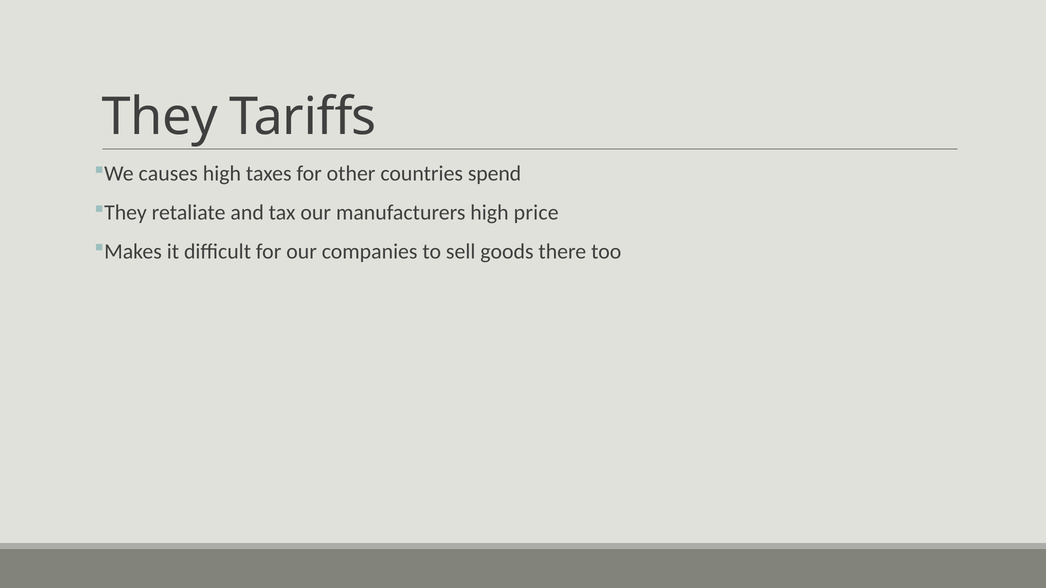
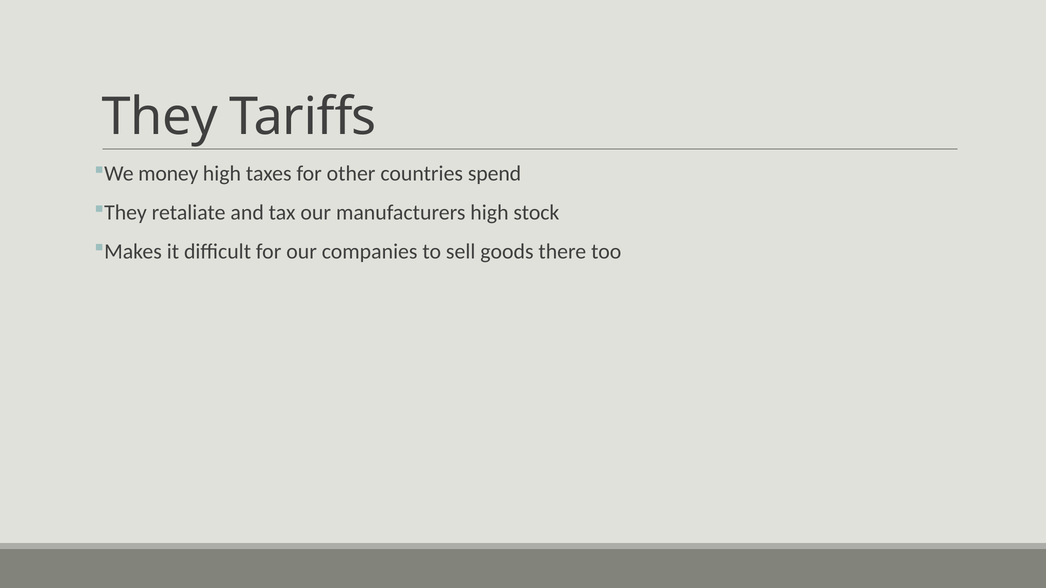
causes: causes -> money
price: price -> stock
